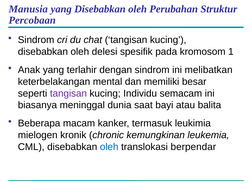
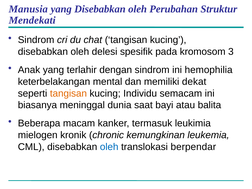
Percobaan: Percobaan -> Mendekati
1: 1 -> 3
melibatkan: melibatkan -> hemophilia
besar: besar -> dekat
tangisan at (68, 93) colour: purple -> orange
